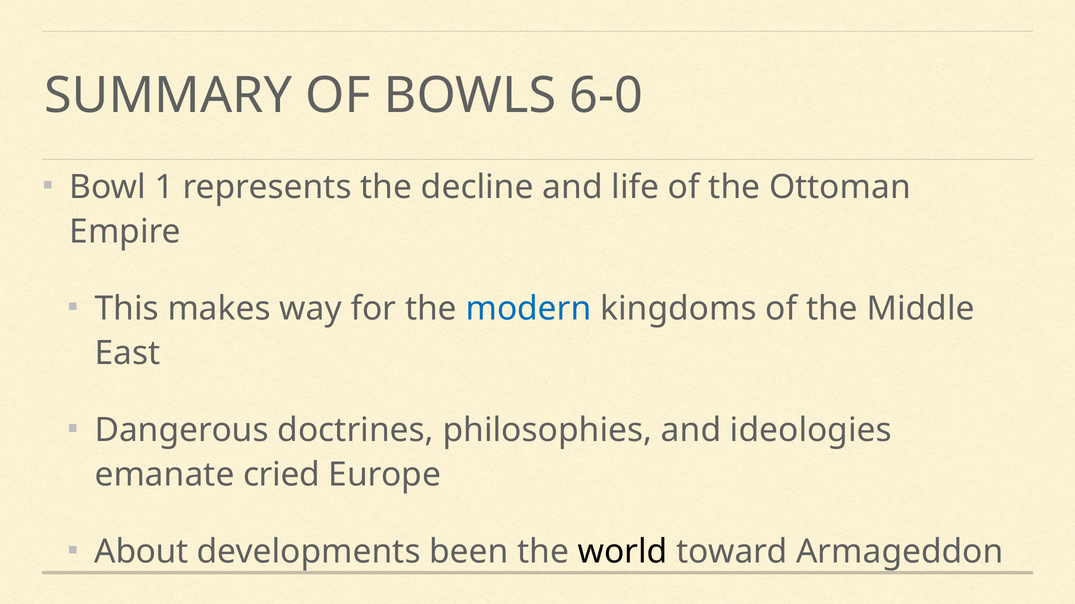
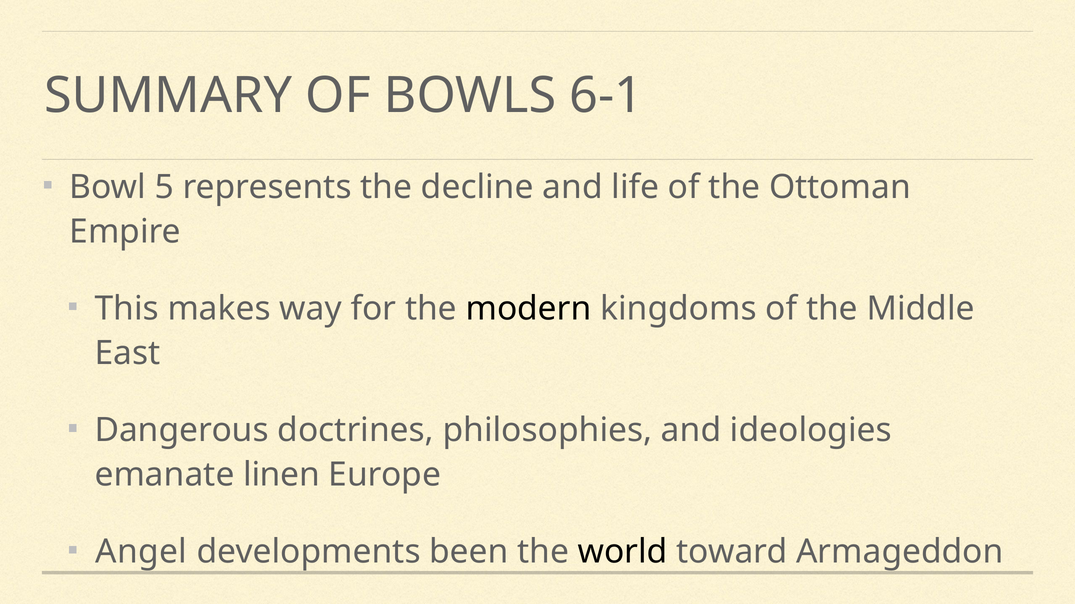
6-0: 6-0 -> 6-1
1: 1 -> 5
modern colour: blue -> black
cried: cried -> linen
About: About -> Angel
